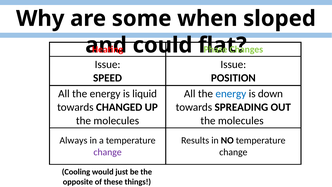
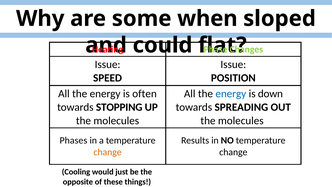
liquid: liquid -> often
CHANGED: CHANGED -> STOPPING
Always: Always -> Phases
change at (108, 152) colour: purple -> orange
